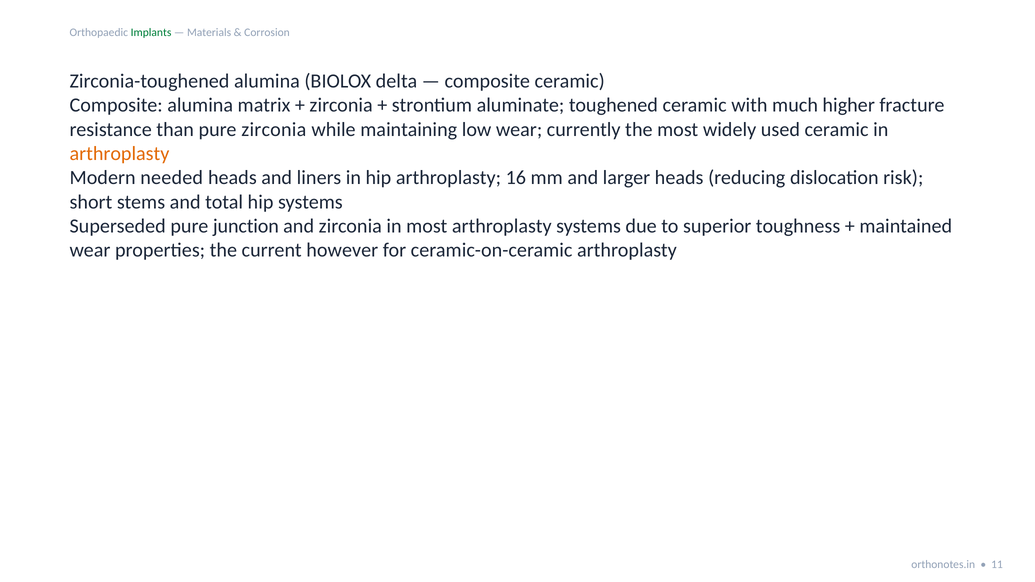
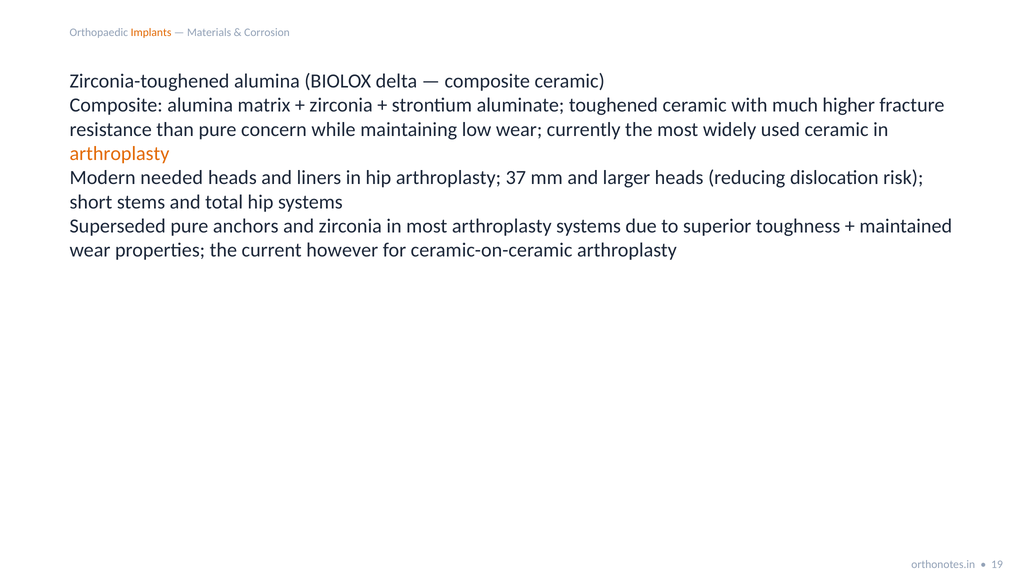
Implants colour: green -> orange
pure zirconia: zirconia -> concern
16: 16 -> 37
junction: junction -> anchors
11: 11 -> 19
